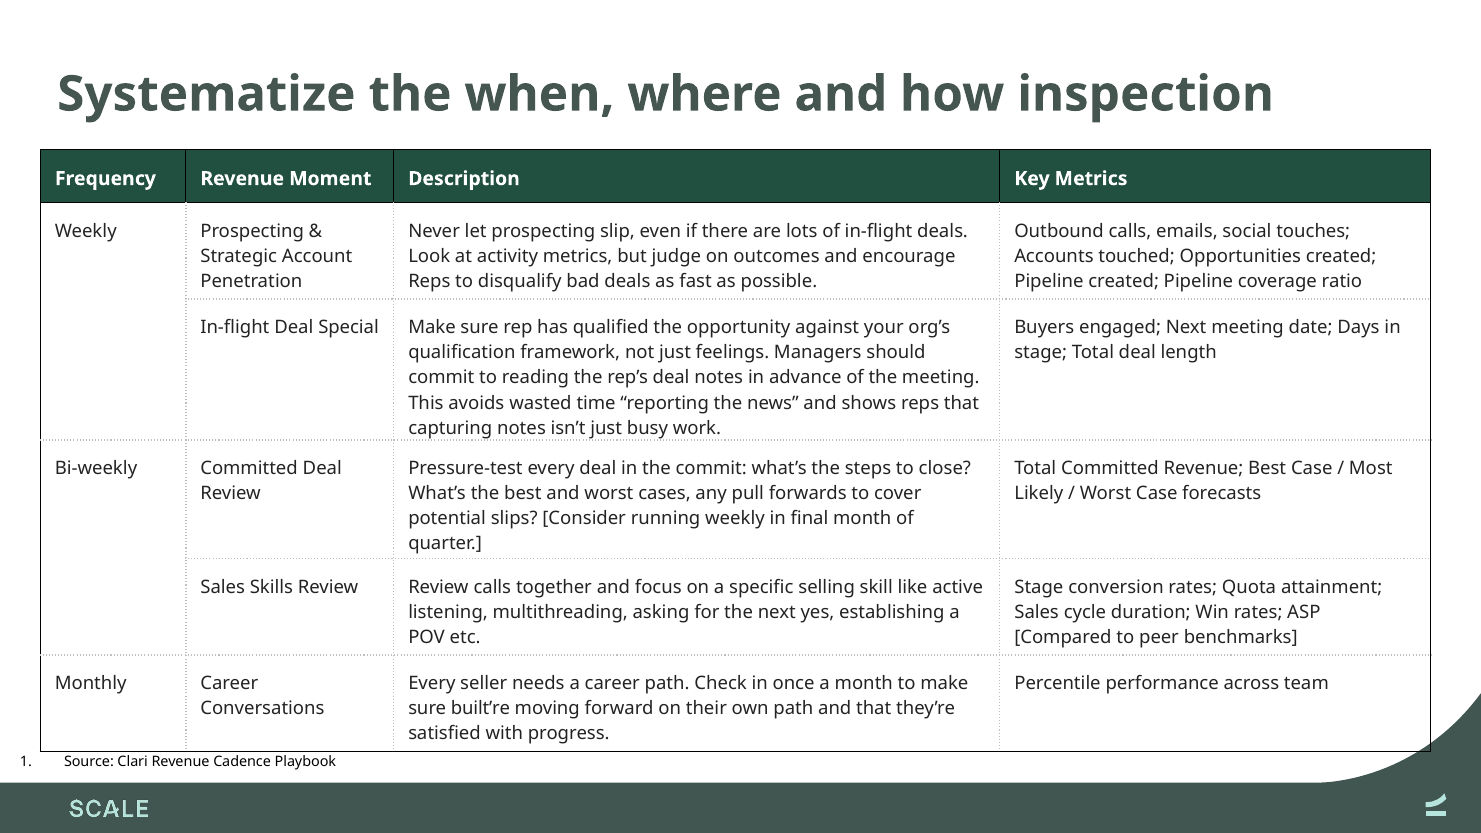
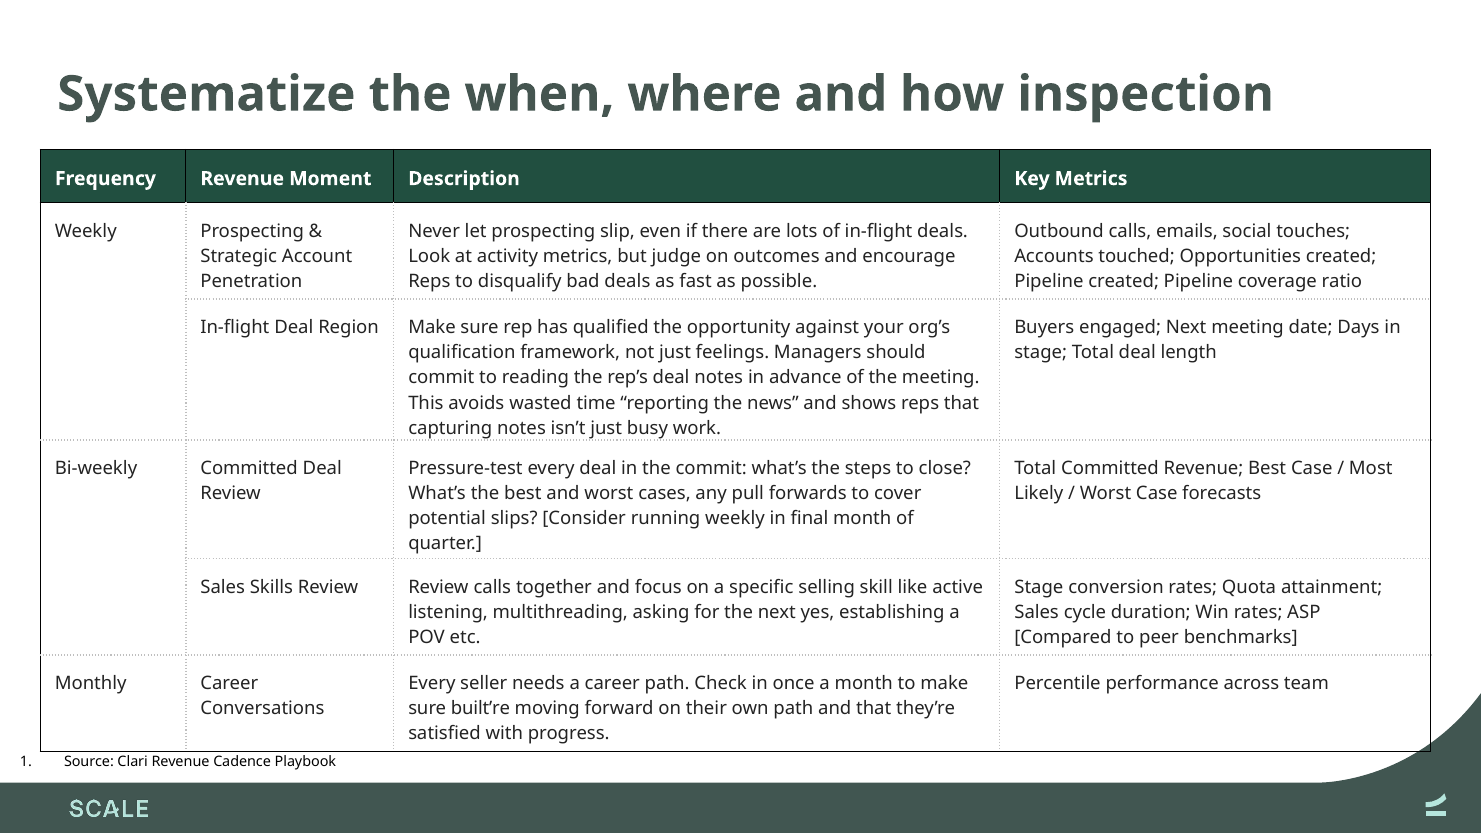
Special: Special -> Region
